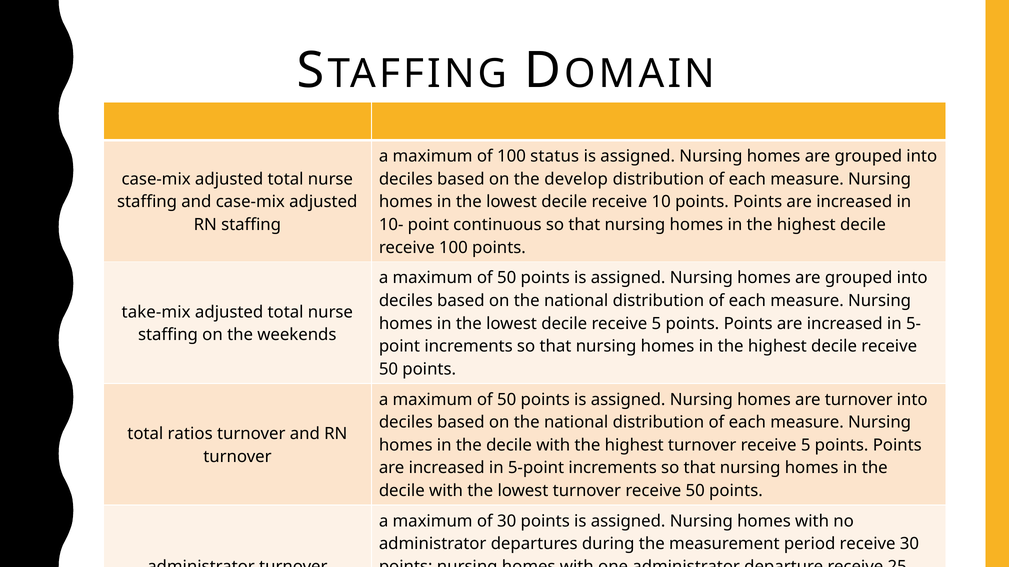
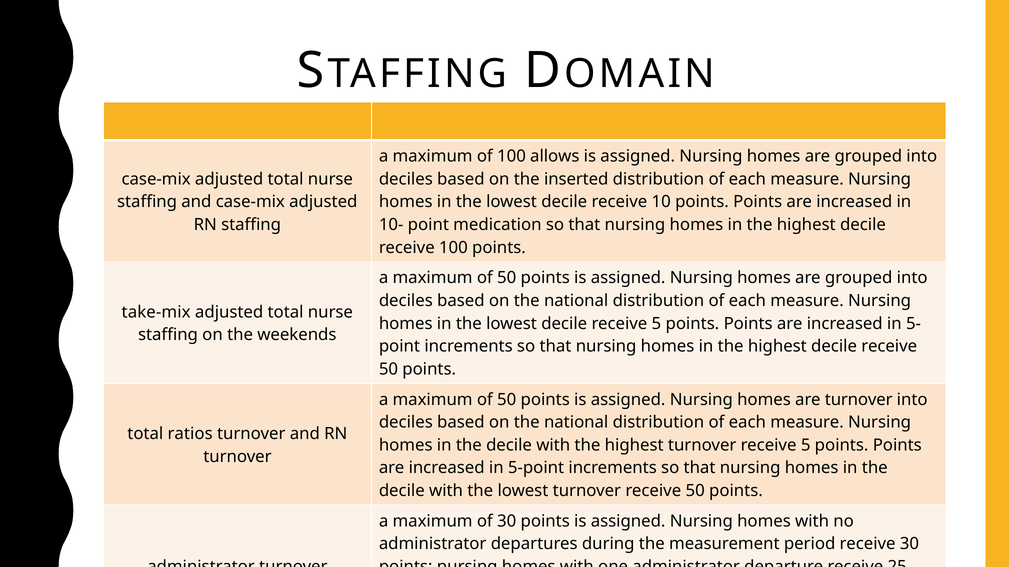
status: status -> allows
develop: develop -> inserted
continuous: continuous -> medication
